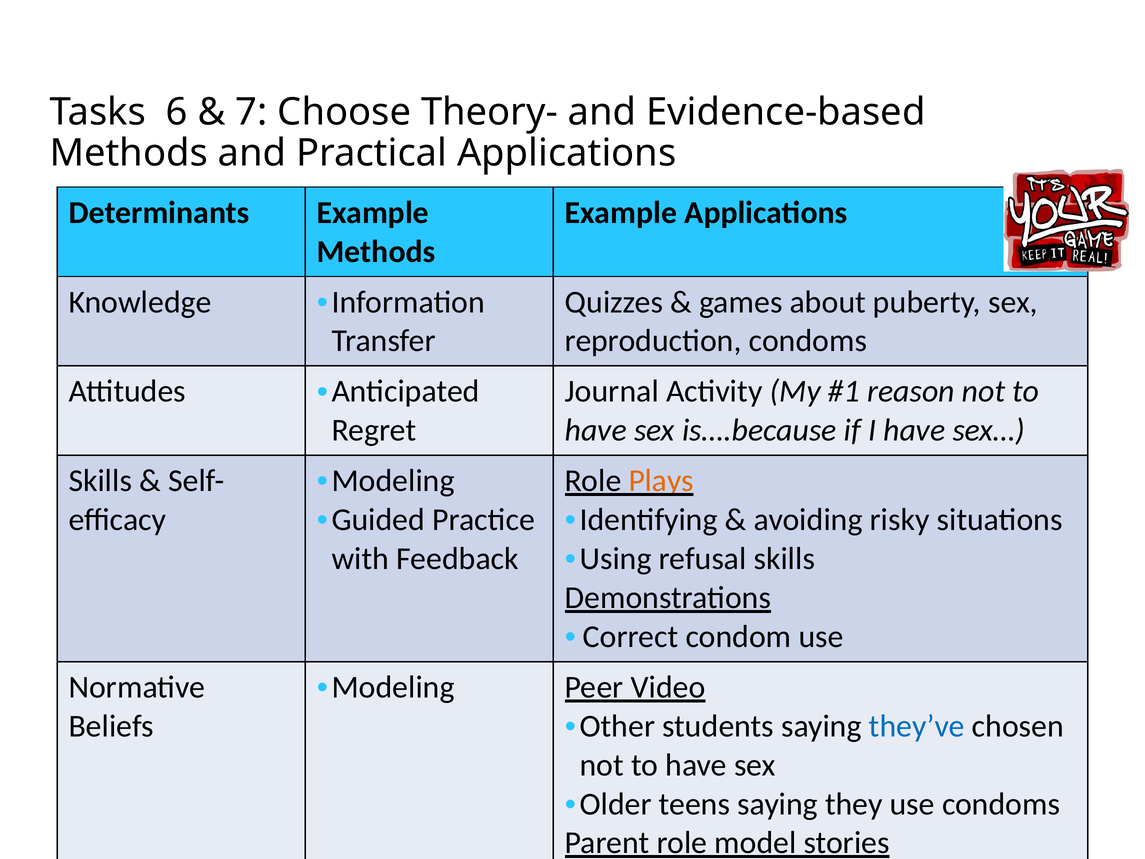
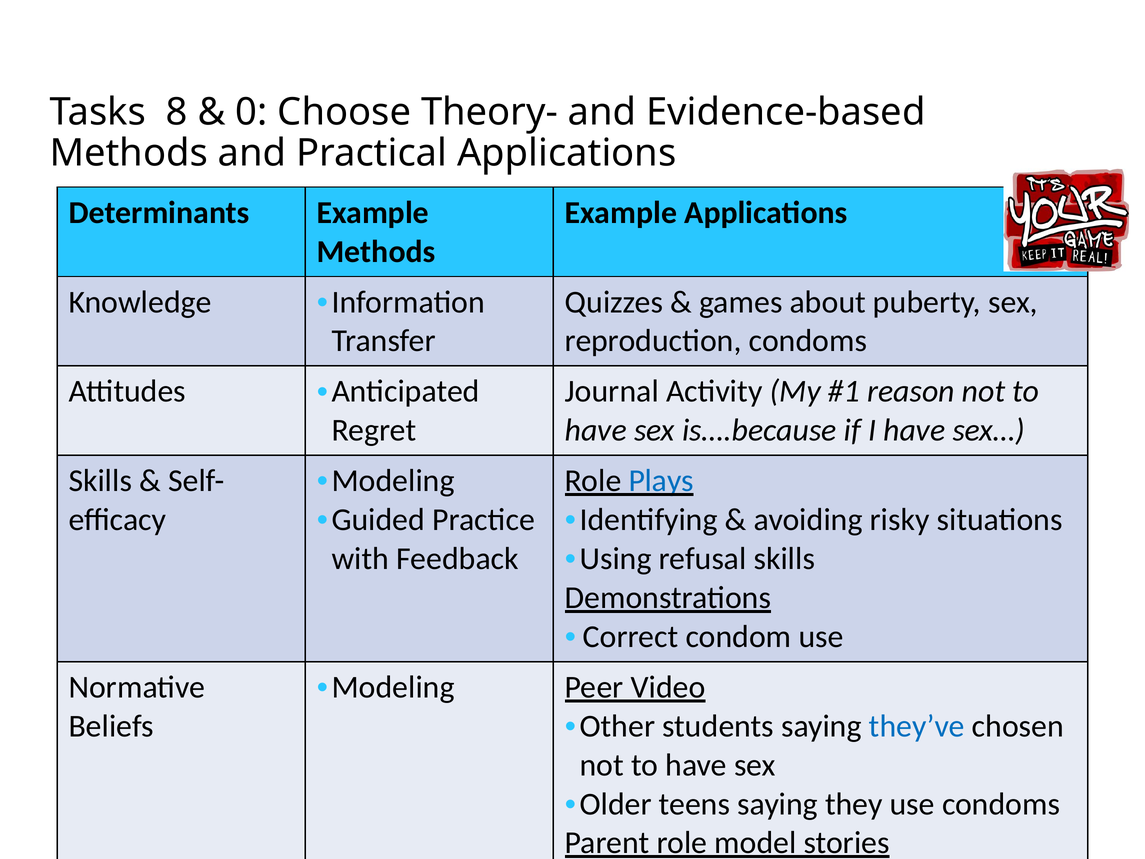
6: 6 -> 8
7: 7 -> 0
Plays colour: orange -> blue
